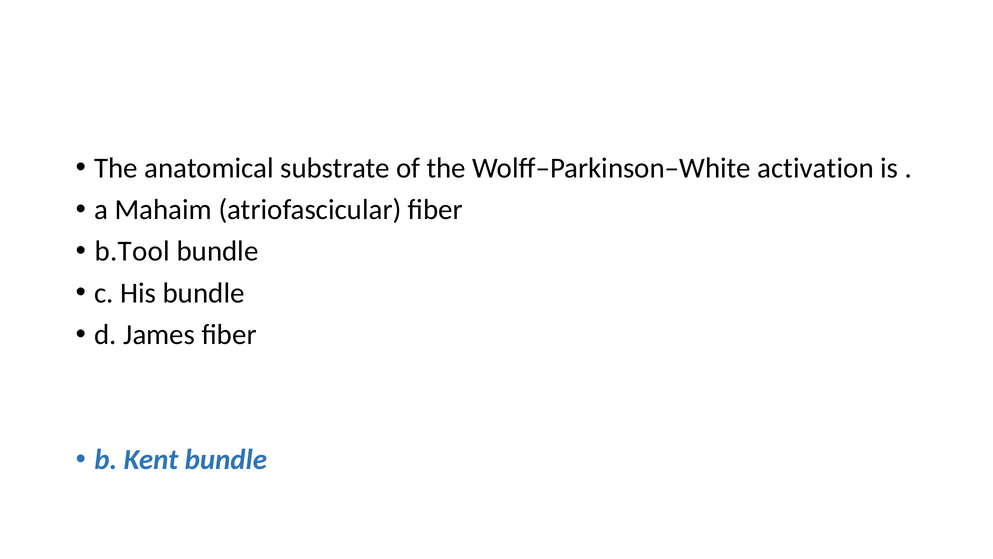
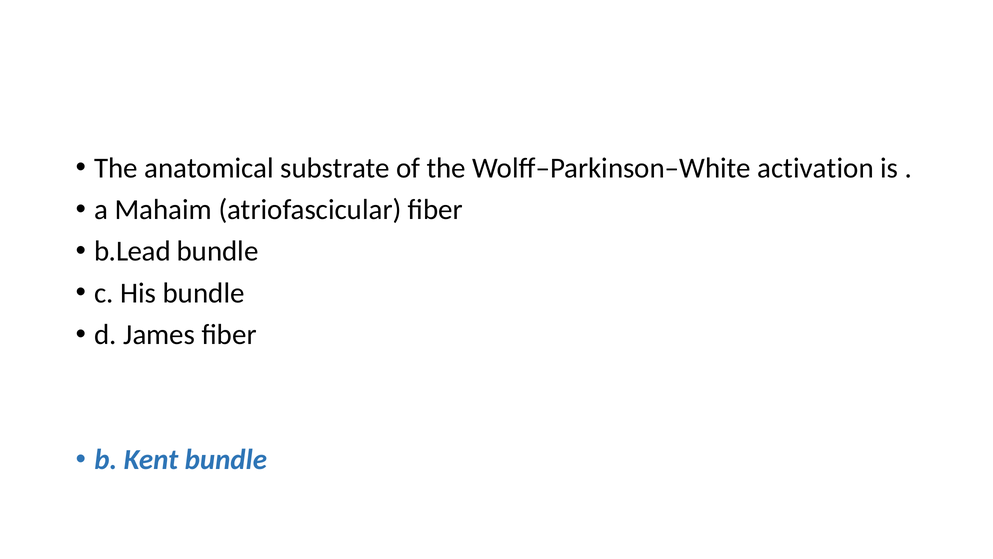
b.Tool: b.Tool -> b.Lead
